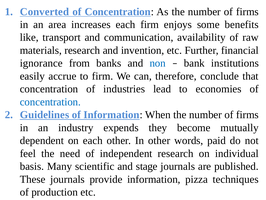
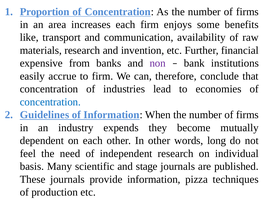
Converted: Converted -> Proportion
ignorance: ignorance -> expensive
non colour: blue -> purple
paid: paid -> long
